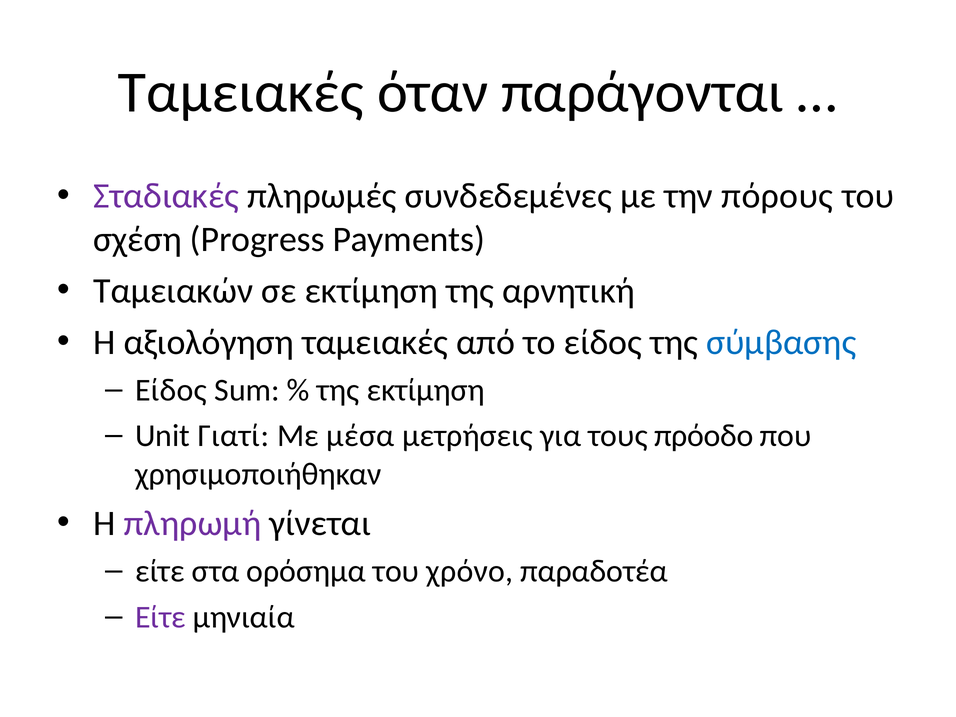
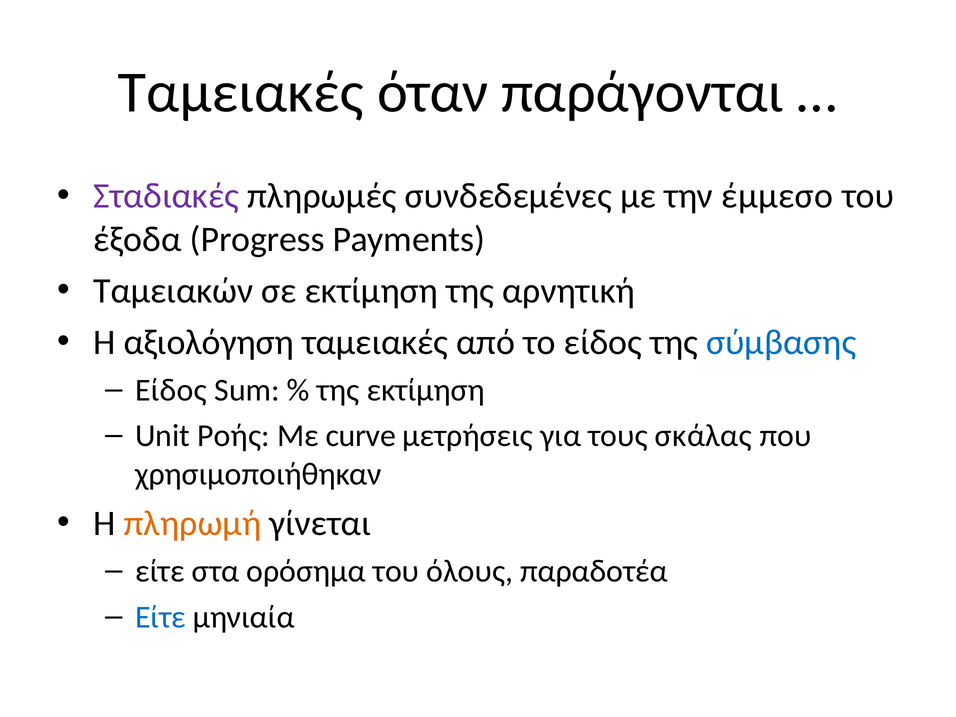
πόρους: πόρους -> έμμεσο
σχέση: σχέση -> έξοδα
Γιατί: Γιατί -> Ροής
μέσα: μέσα -> curve
πρόοδο: πρόοδο -> σκάλας
πληρωμή colour: purple -> orange
χρόνο: χρόνο -> όλους
Είτε at (160, 617) colour: purple -> blue
